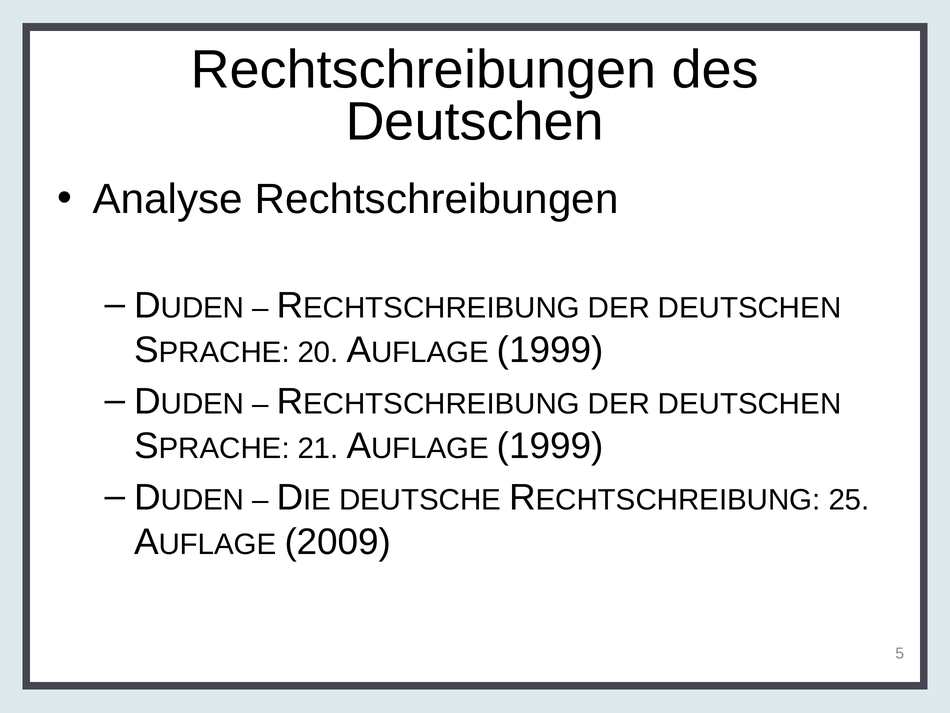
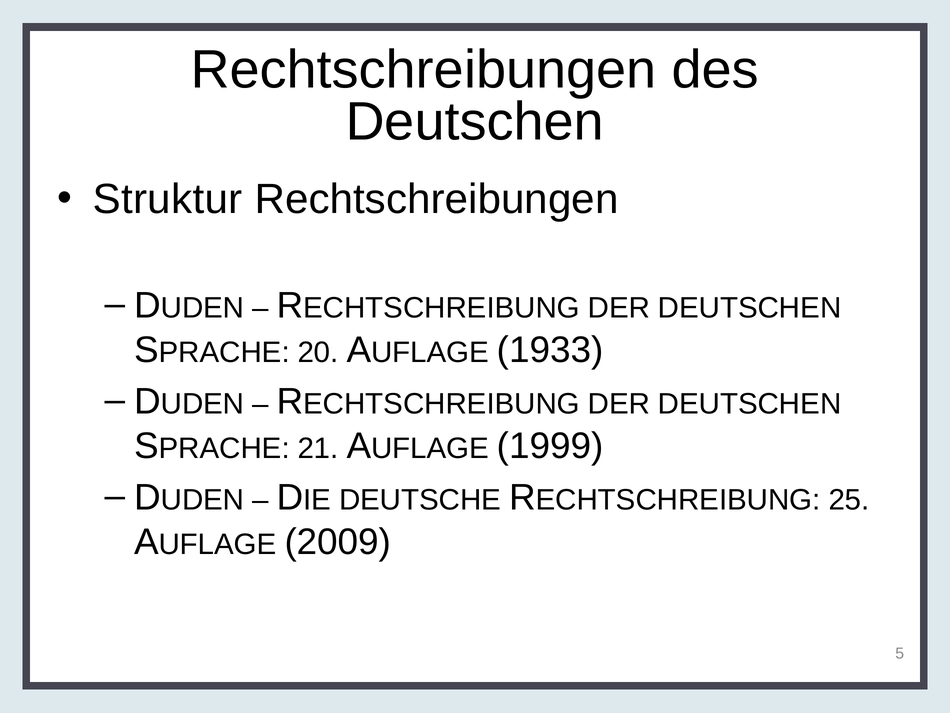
Analyse: Analyse -> Struktur
1999 at (550, 350): 1999 -> 1933
